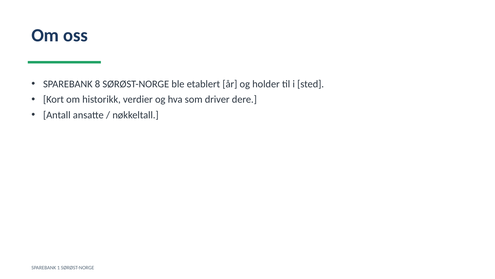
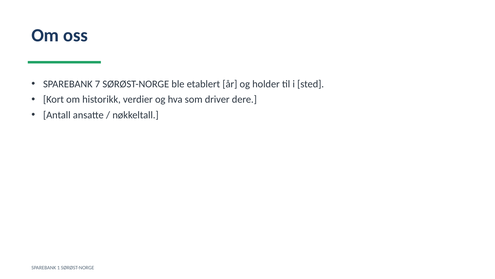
8: 8 -> 7
